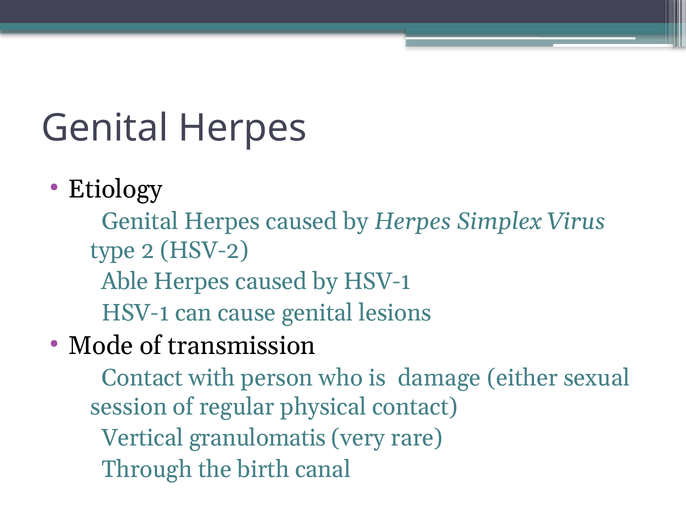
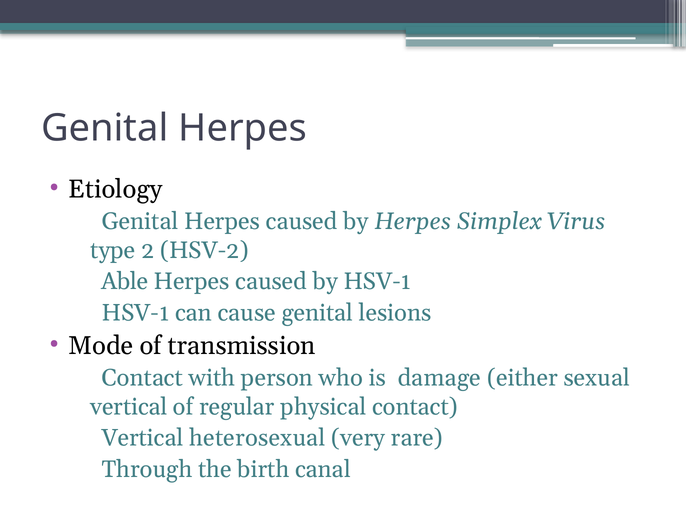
session at (129, 407): session -> vertical
granulomatis: granulomatis -> heterosexual
